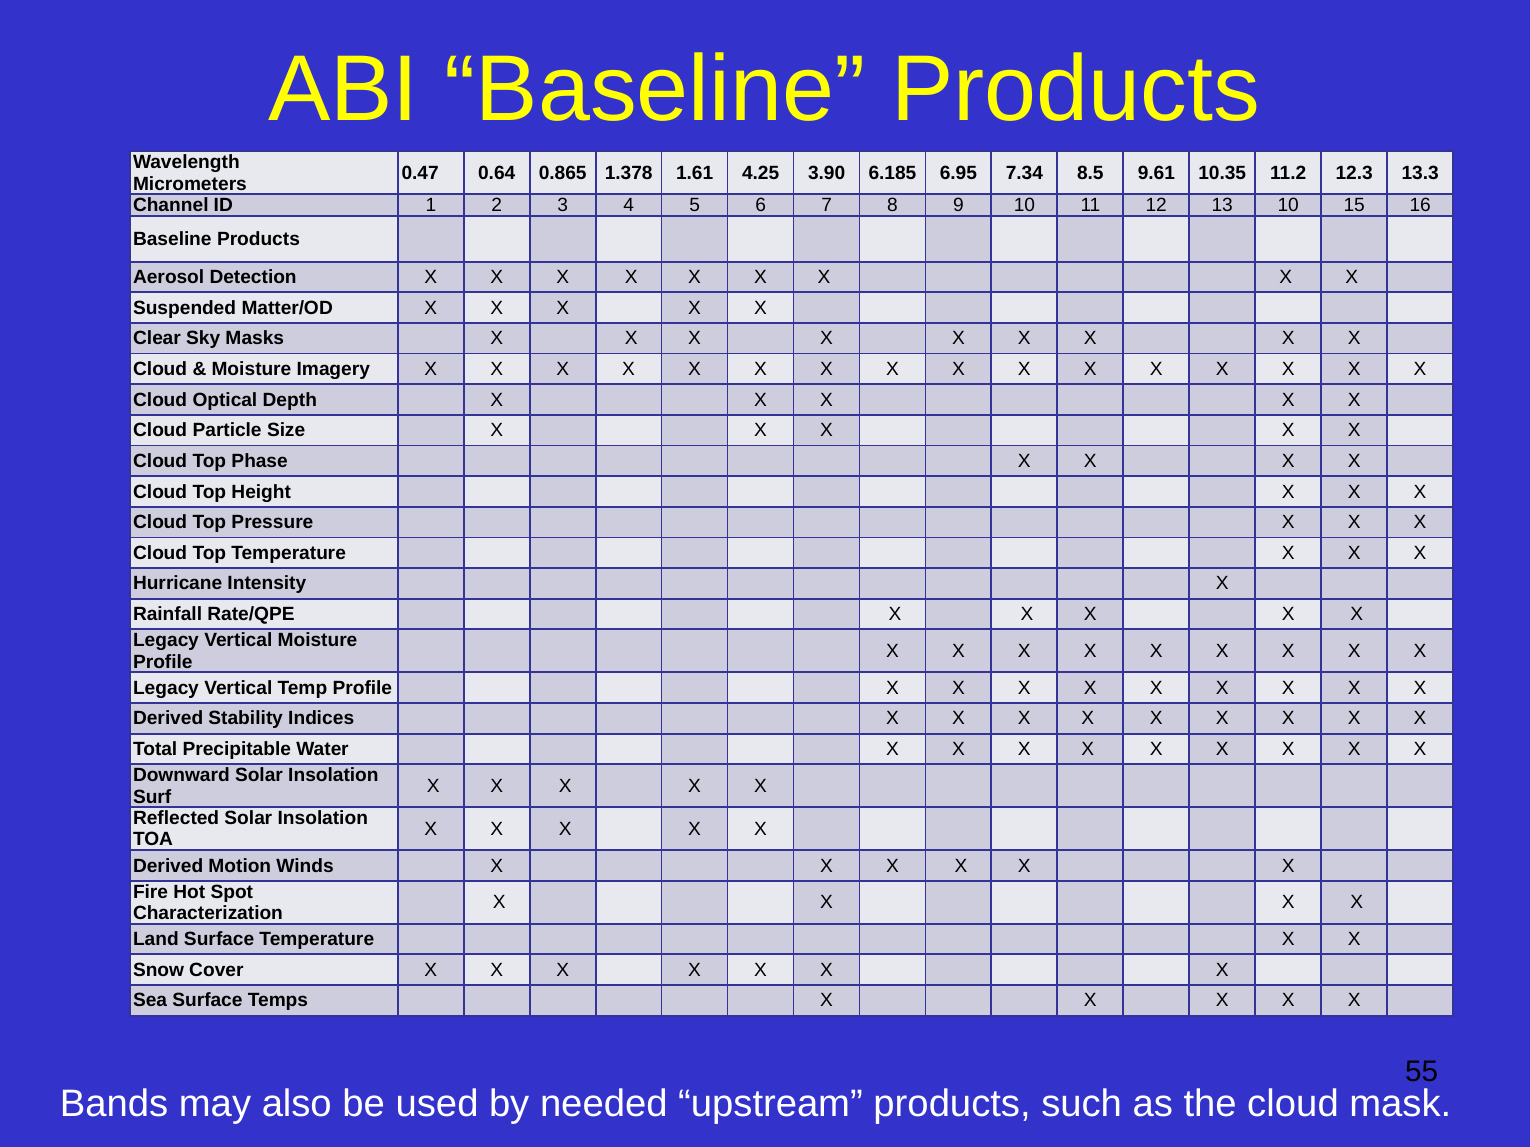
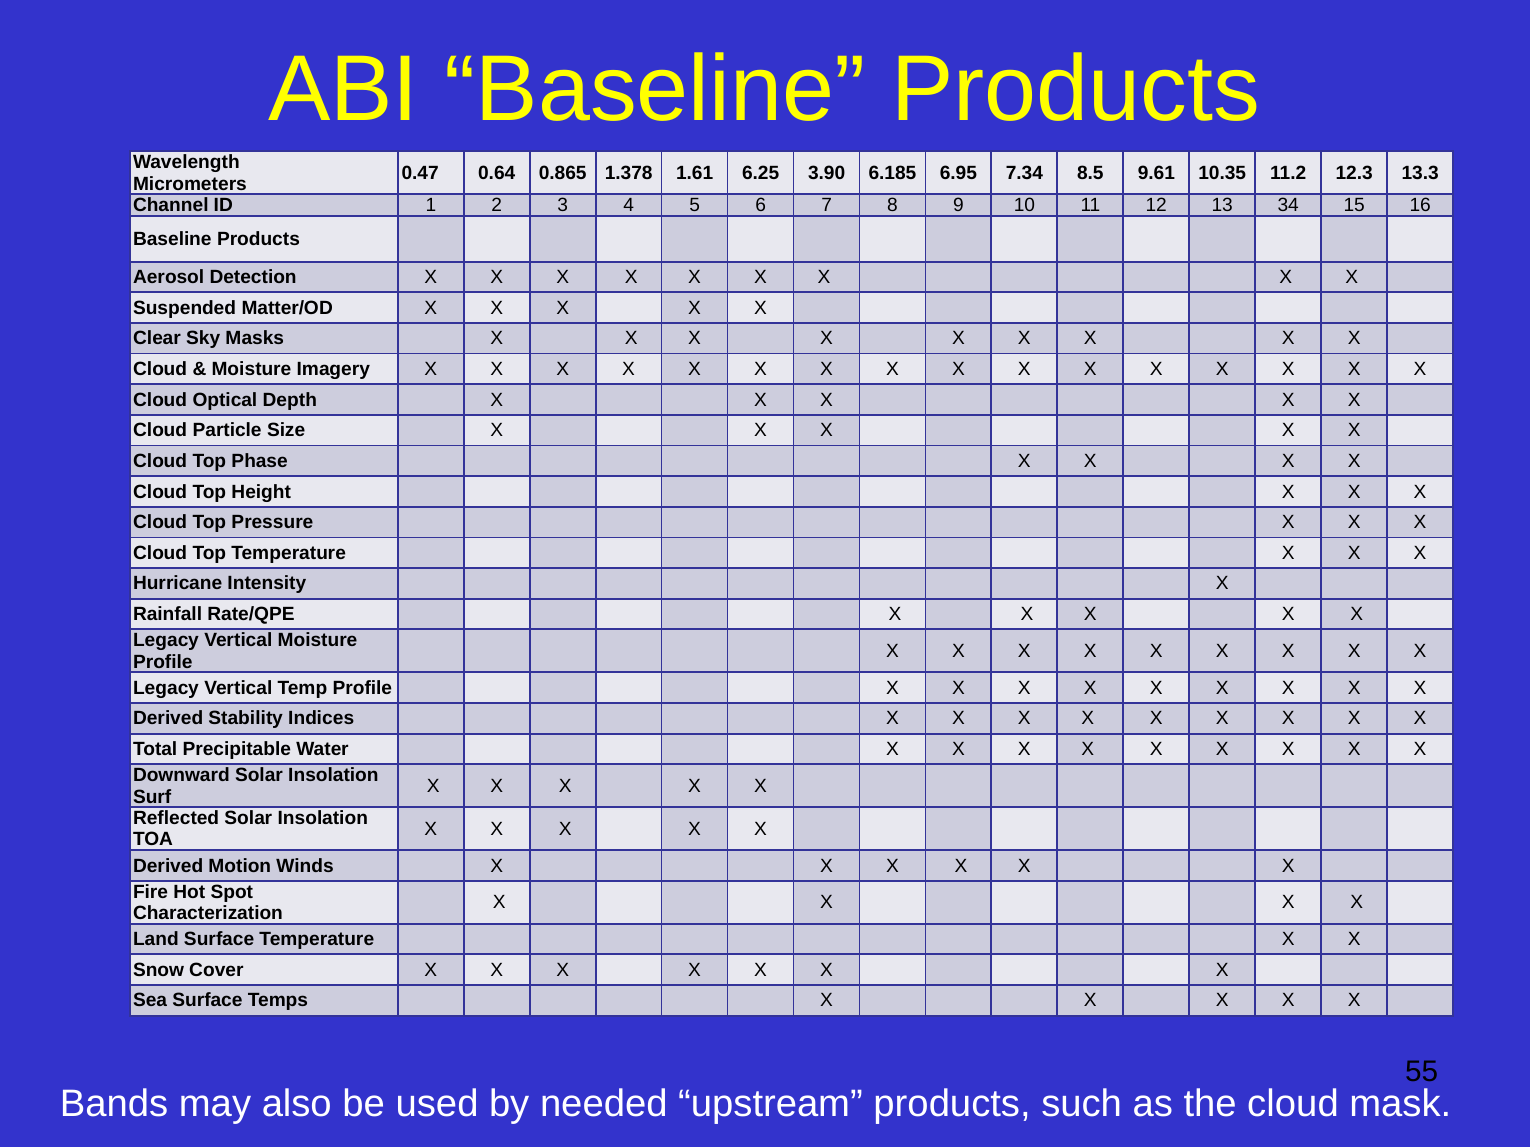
4.25: 4.25 -> 6.25
13 10: 10 -> 34
